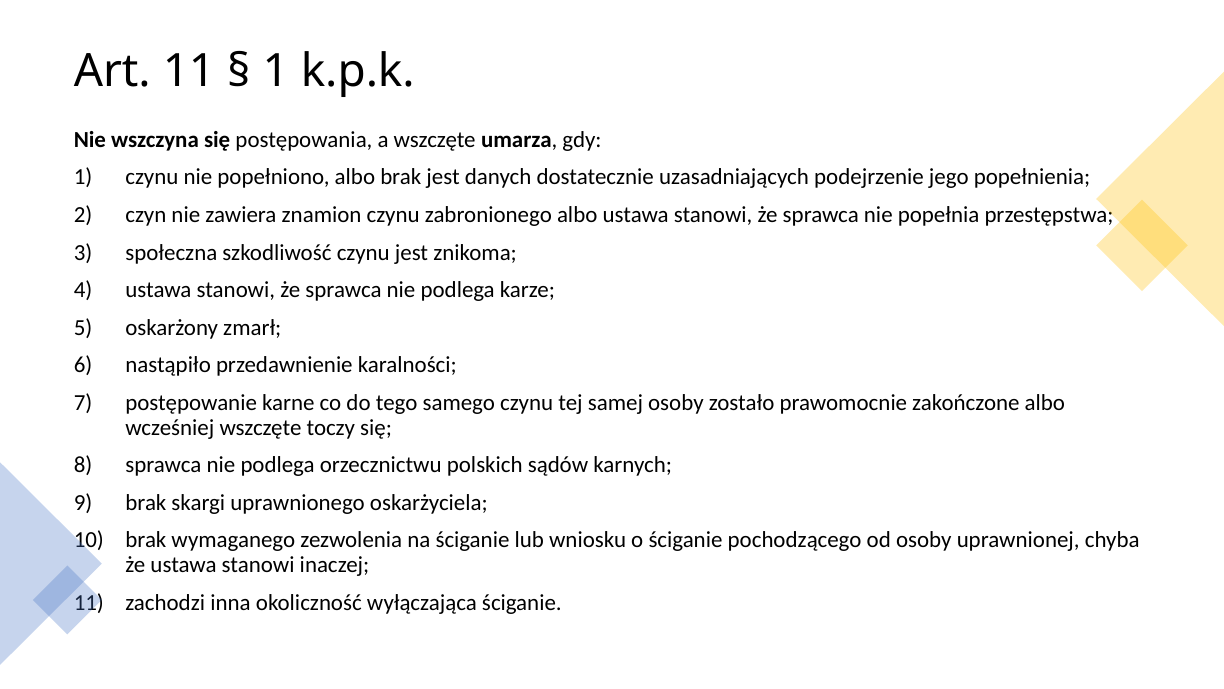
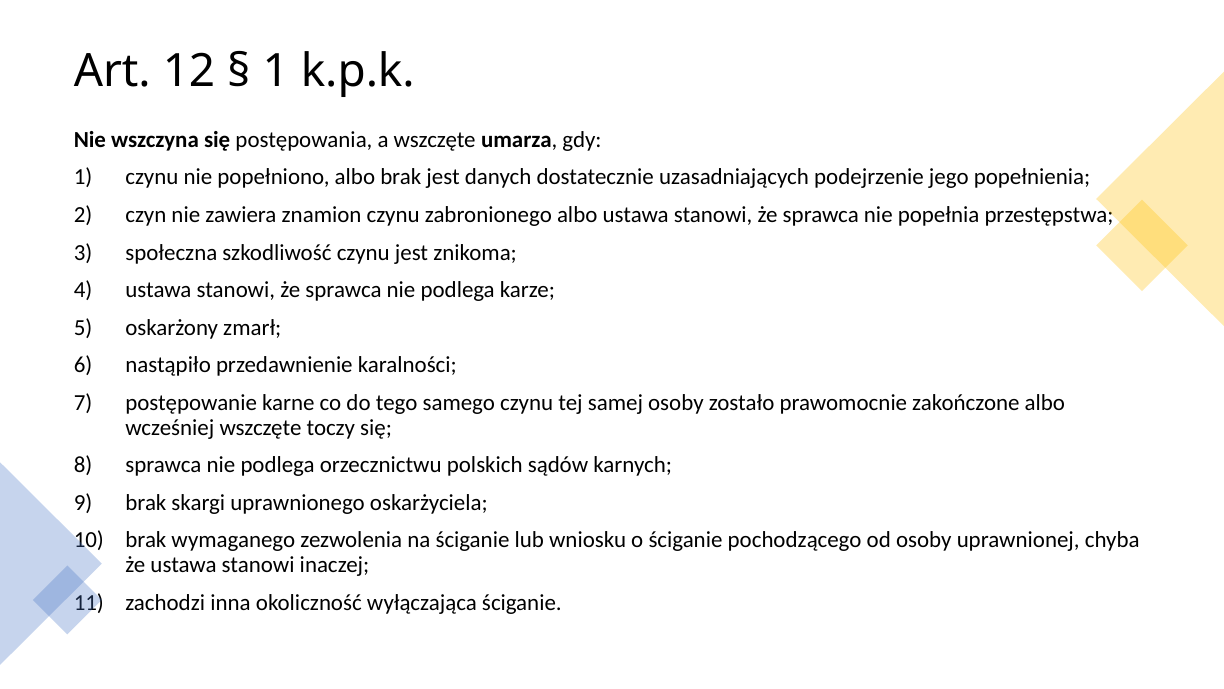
Art 11: 11 -> 12
